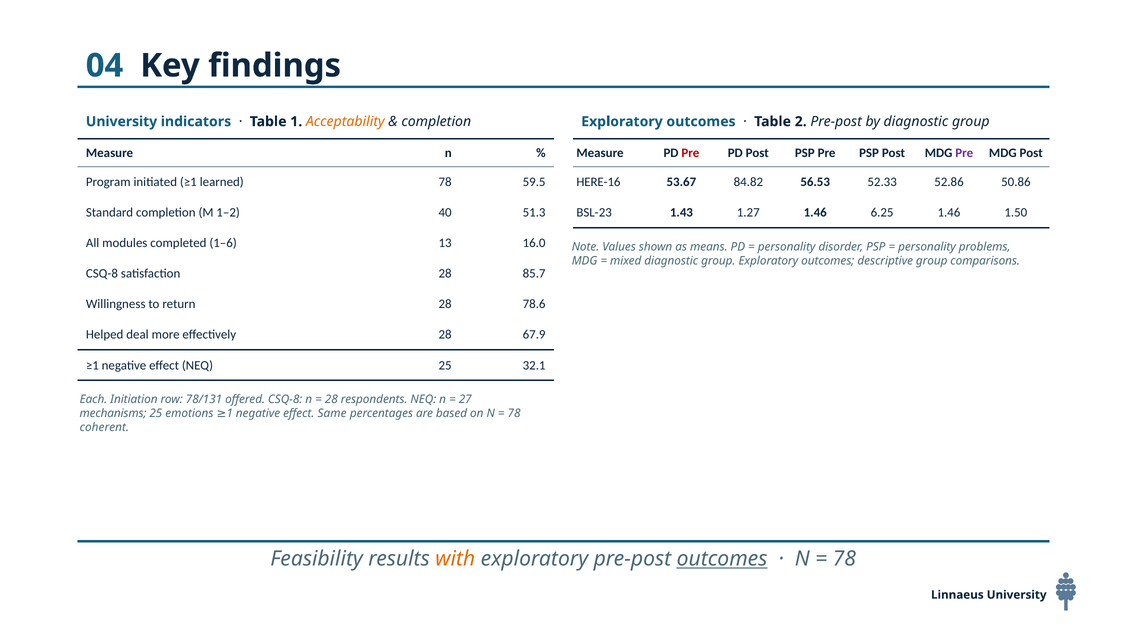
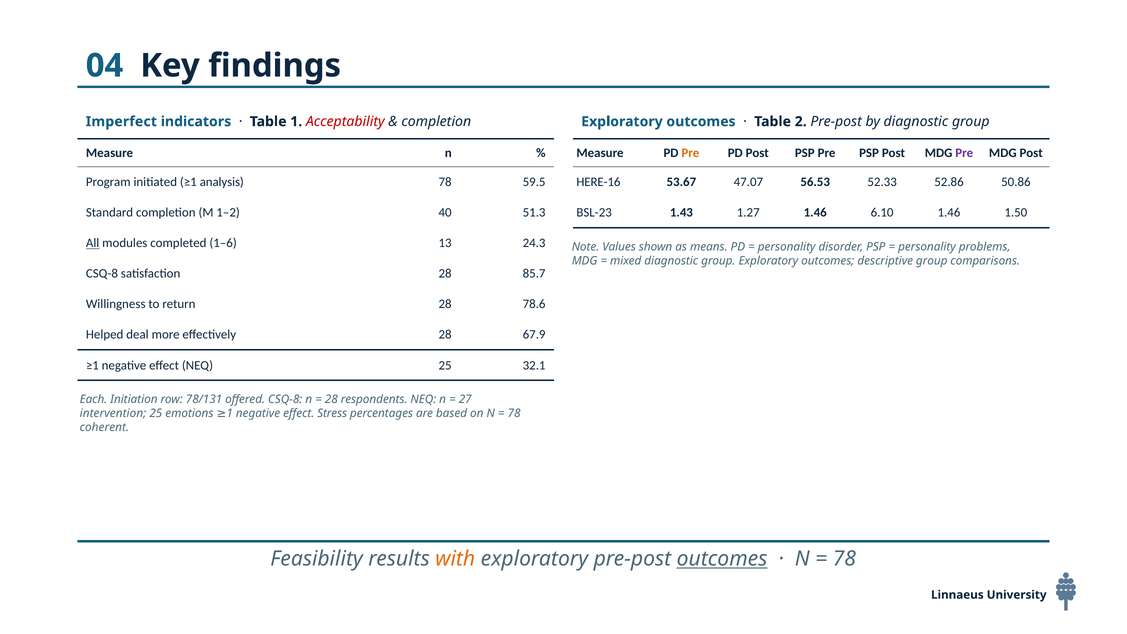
University at (121, 122): University -> Imperfect
Acceptability colour: orange -> red
Pre at (690, 153) colour: red -> orange
learned: learned -> analysis
84.82: 84.82 -> 47.07
6.25: 6.25 -> 6.10
All underline: none -> present
16.0: 16.0 -> 24.3
mechanisms: mechanisms -> intervention
Same: Same -> Stress
